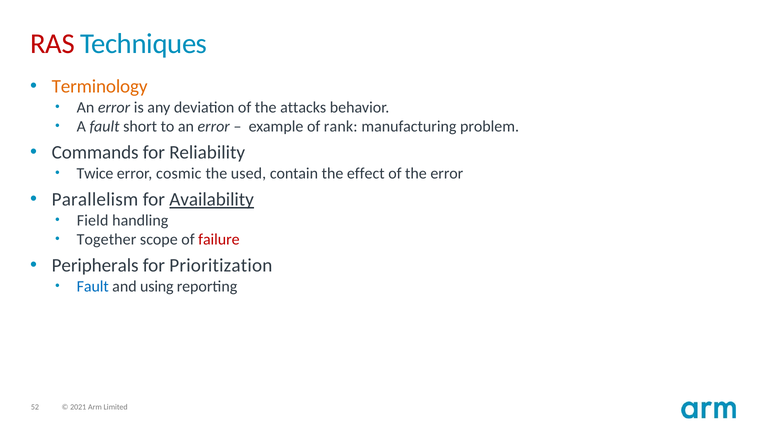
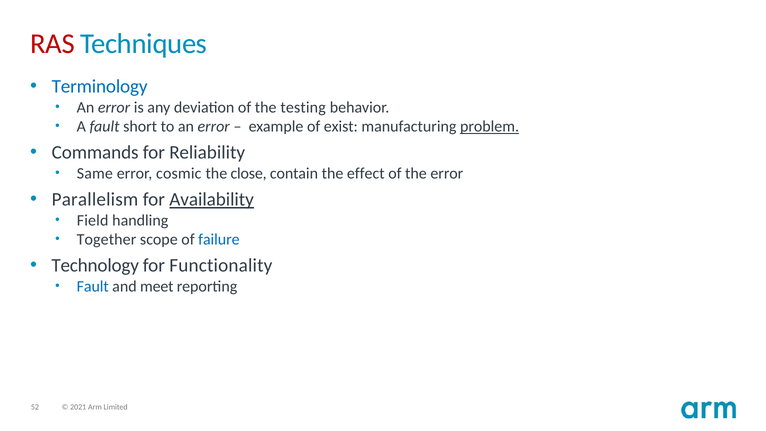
Terminology colour: orange -> blue
attacks: attacks -> testing
rank: rank -> exist
problem underline: none -> present
Twice: Twice -> Same
used: used -> close
failure colour: red -> blue
Peripherals: Peripherals -> Technology
Prioritization: Prioritization -> Functionality
using: using -> meet
